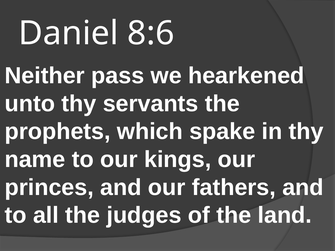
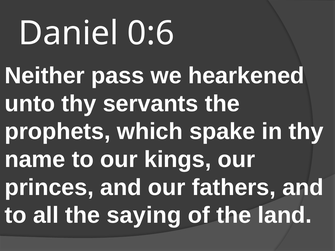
8:6: 8:6 -> 0:6
judges: judges -> saying
